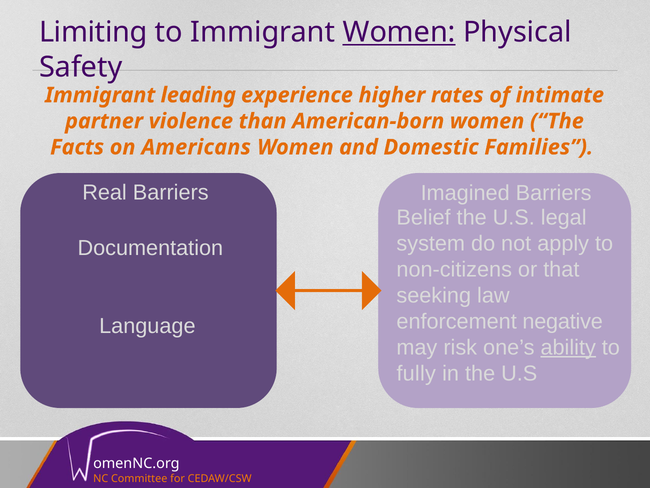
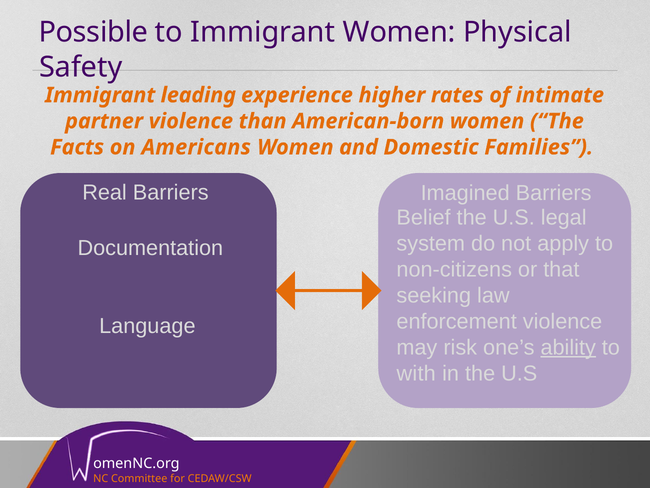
Limiting: Limiting -> Possible
Women at (399, 32) underline: present -> none
enforcement negative: negative -> violence
fully: fully -> with
